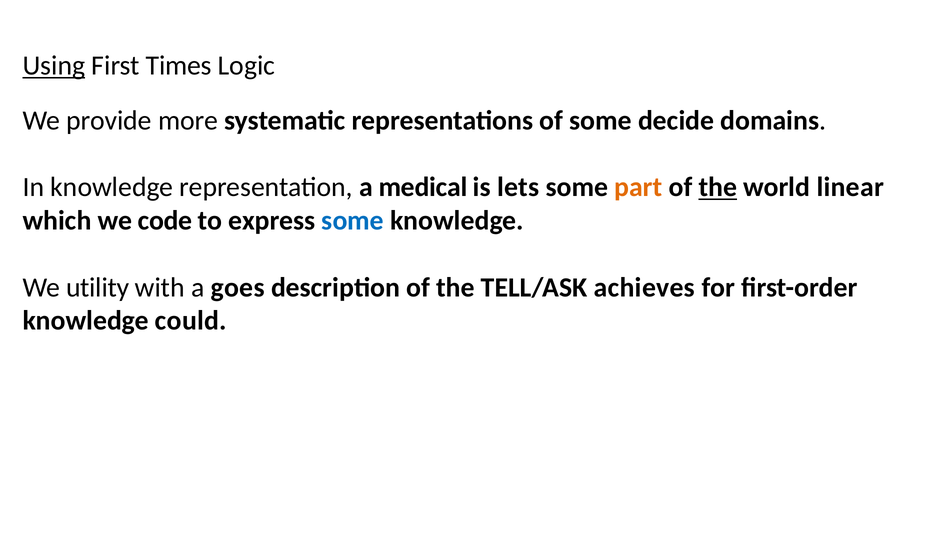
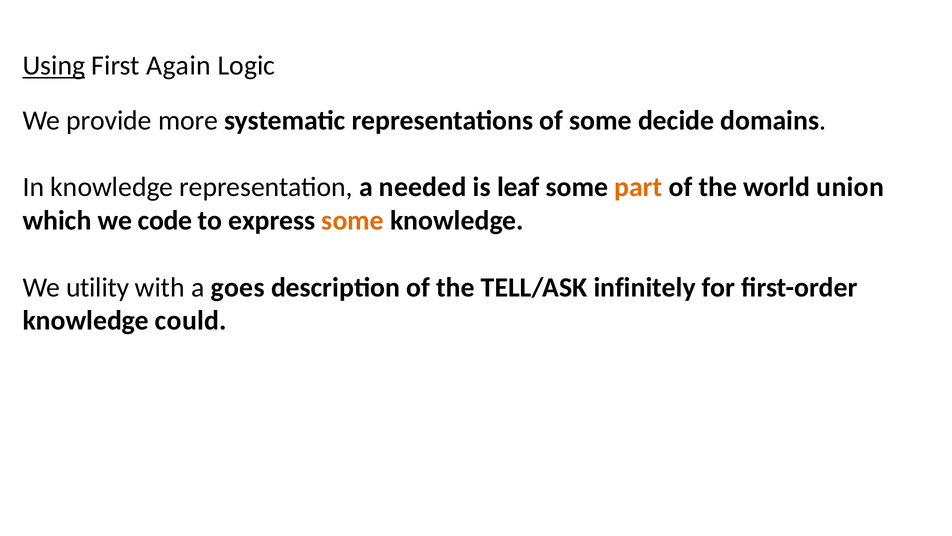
Times: Times -> Again
medical: medical -> needed
lets: lets -> leaf
the at (718, 187) underline: present -> none
linear: linear -> union
some at (353, 220) colour: blue -> orange
achieves: achieves -> infinitely
